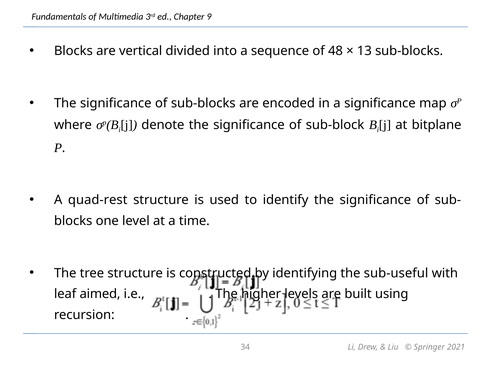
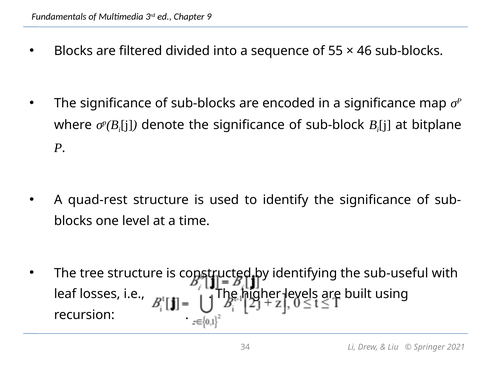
vertical: vertical -> filtered
48: 48 -> 55
13: 13 -> 46
aimed: aimed -> losses
